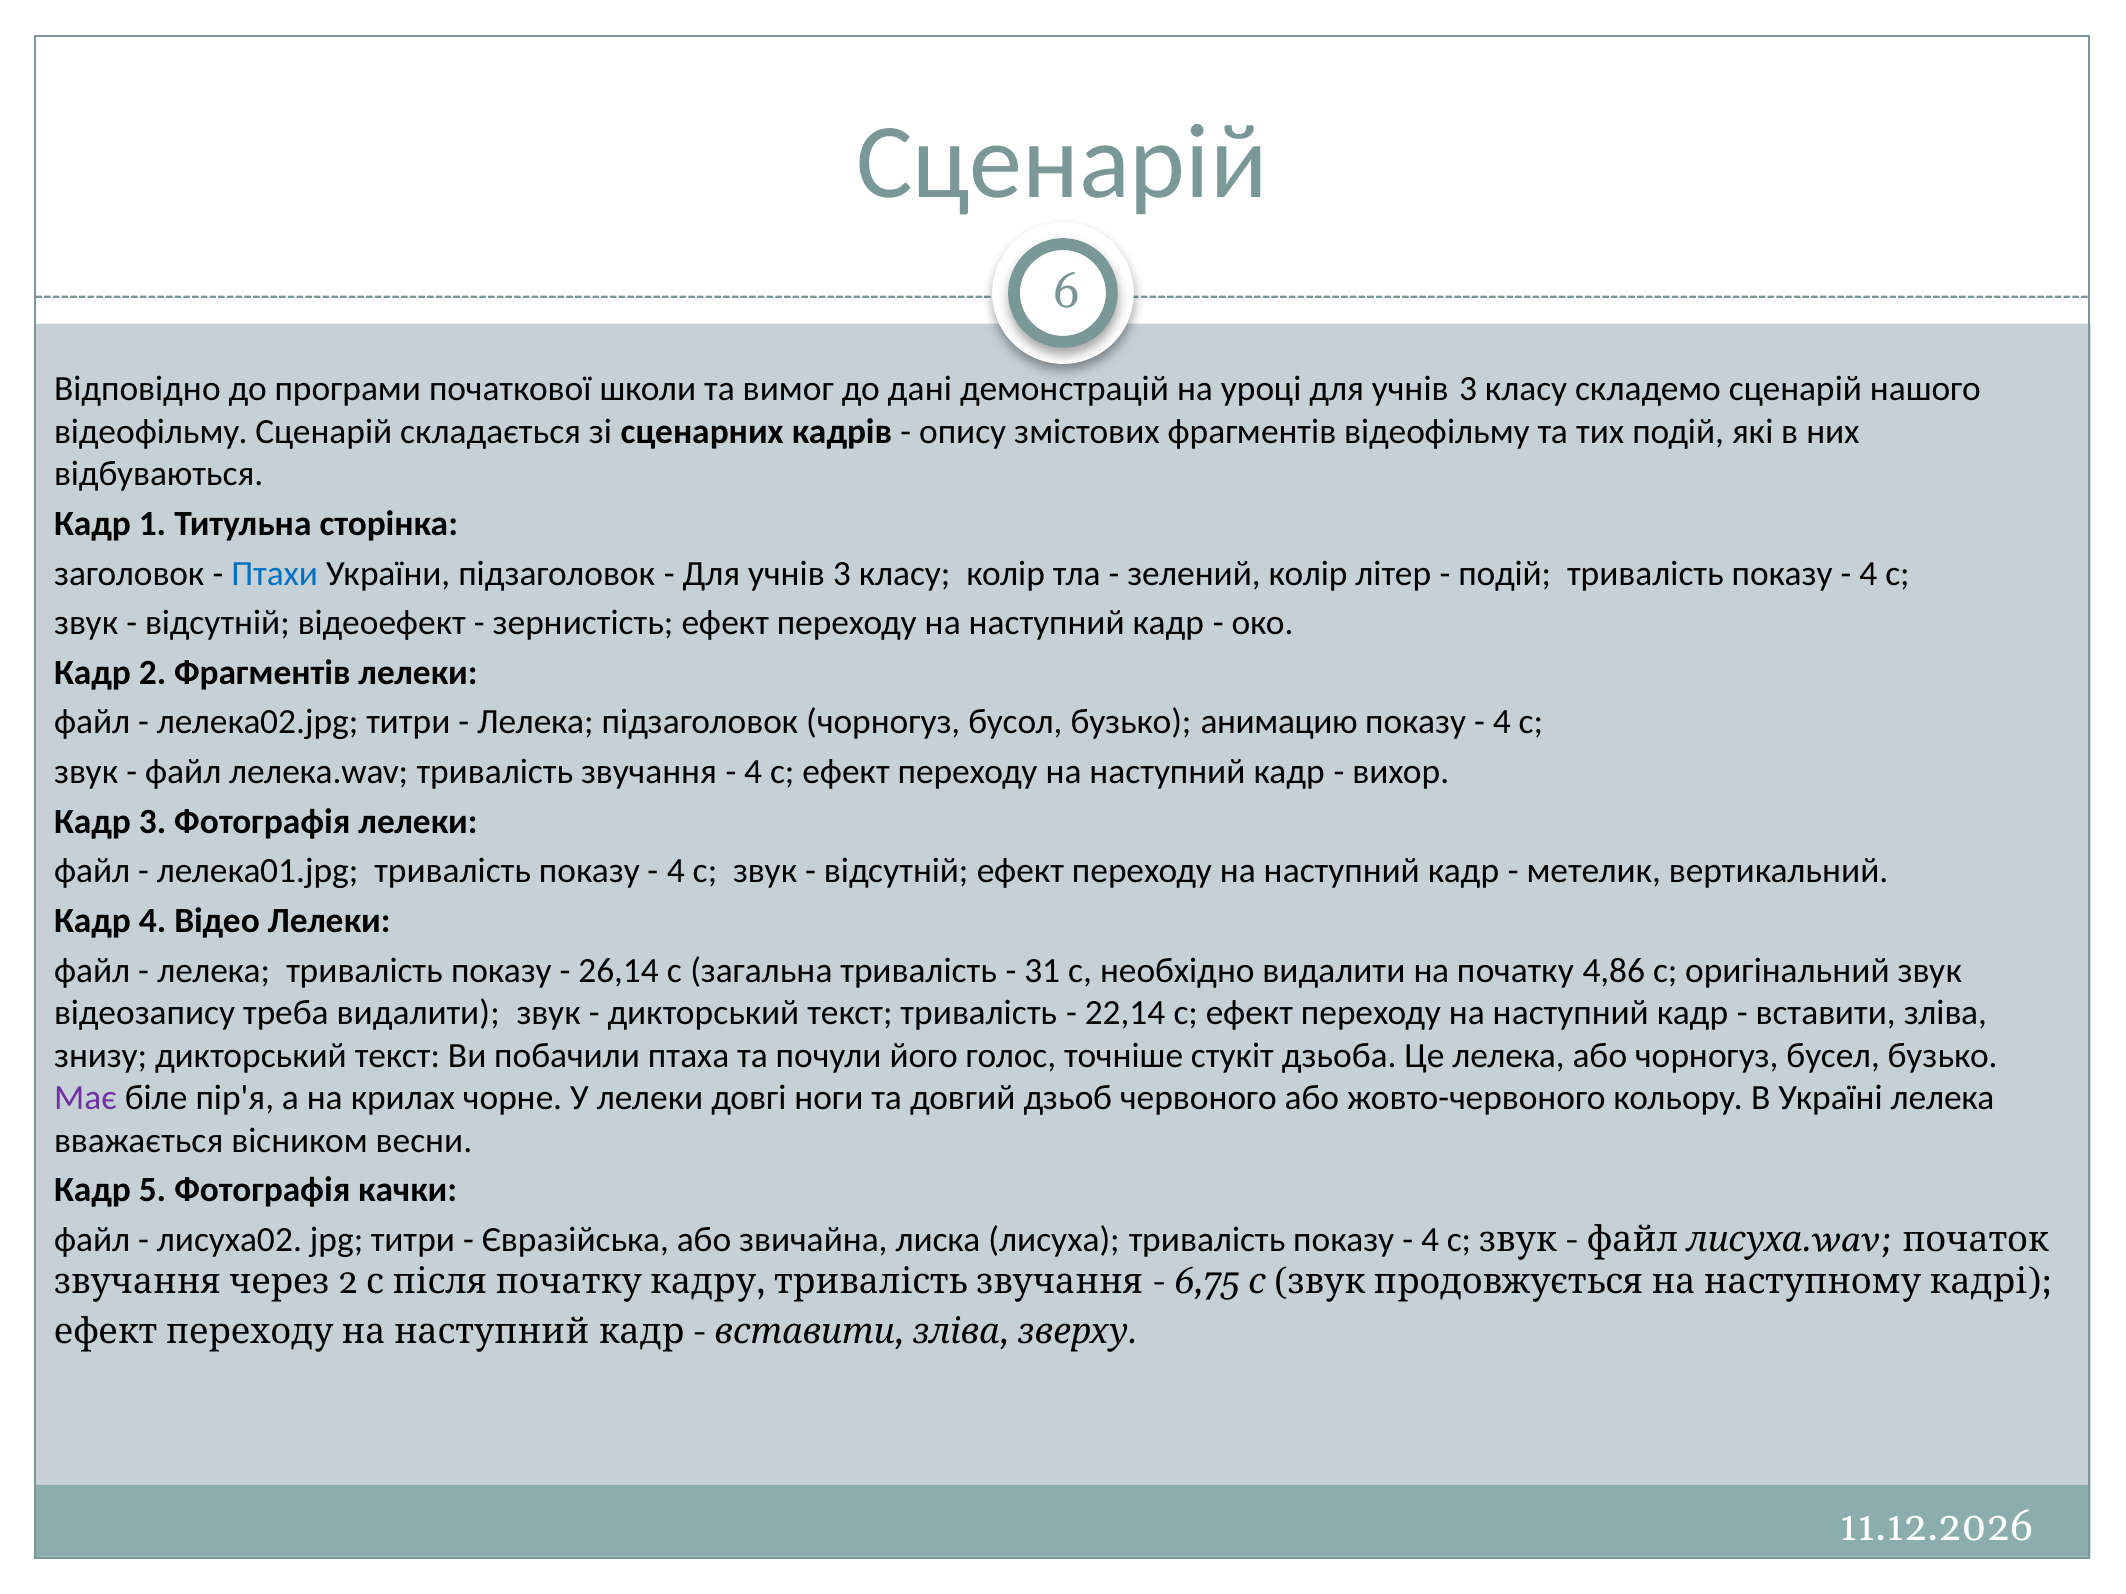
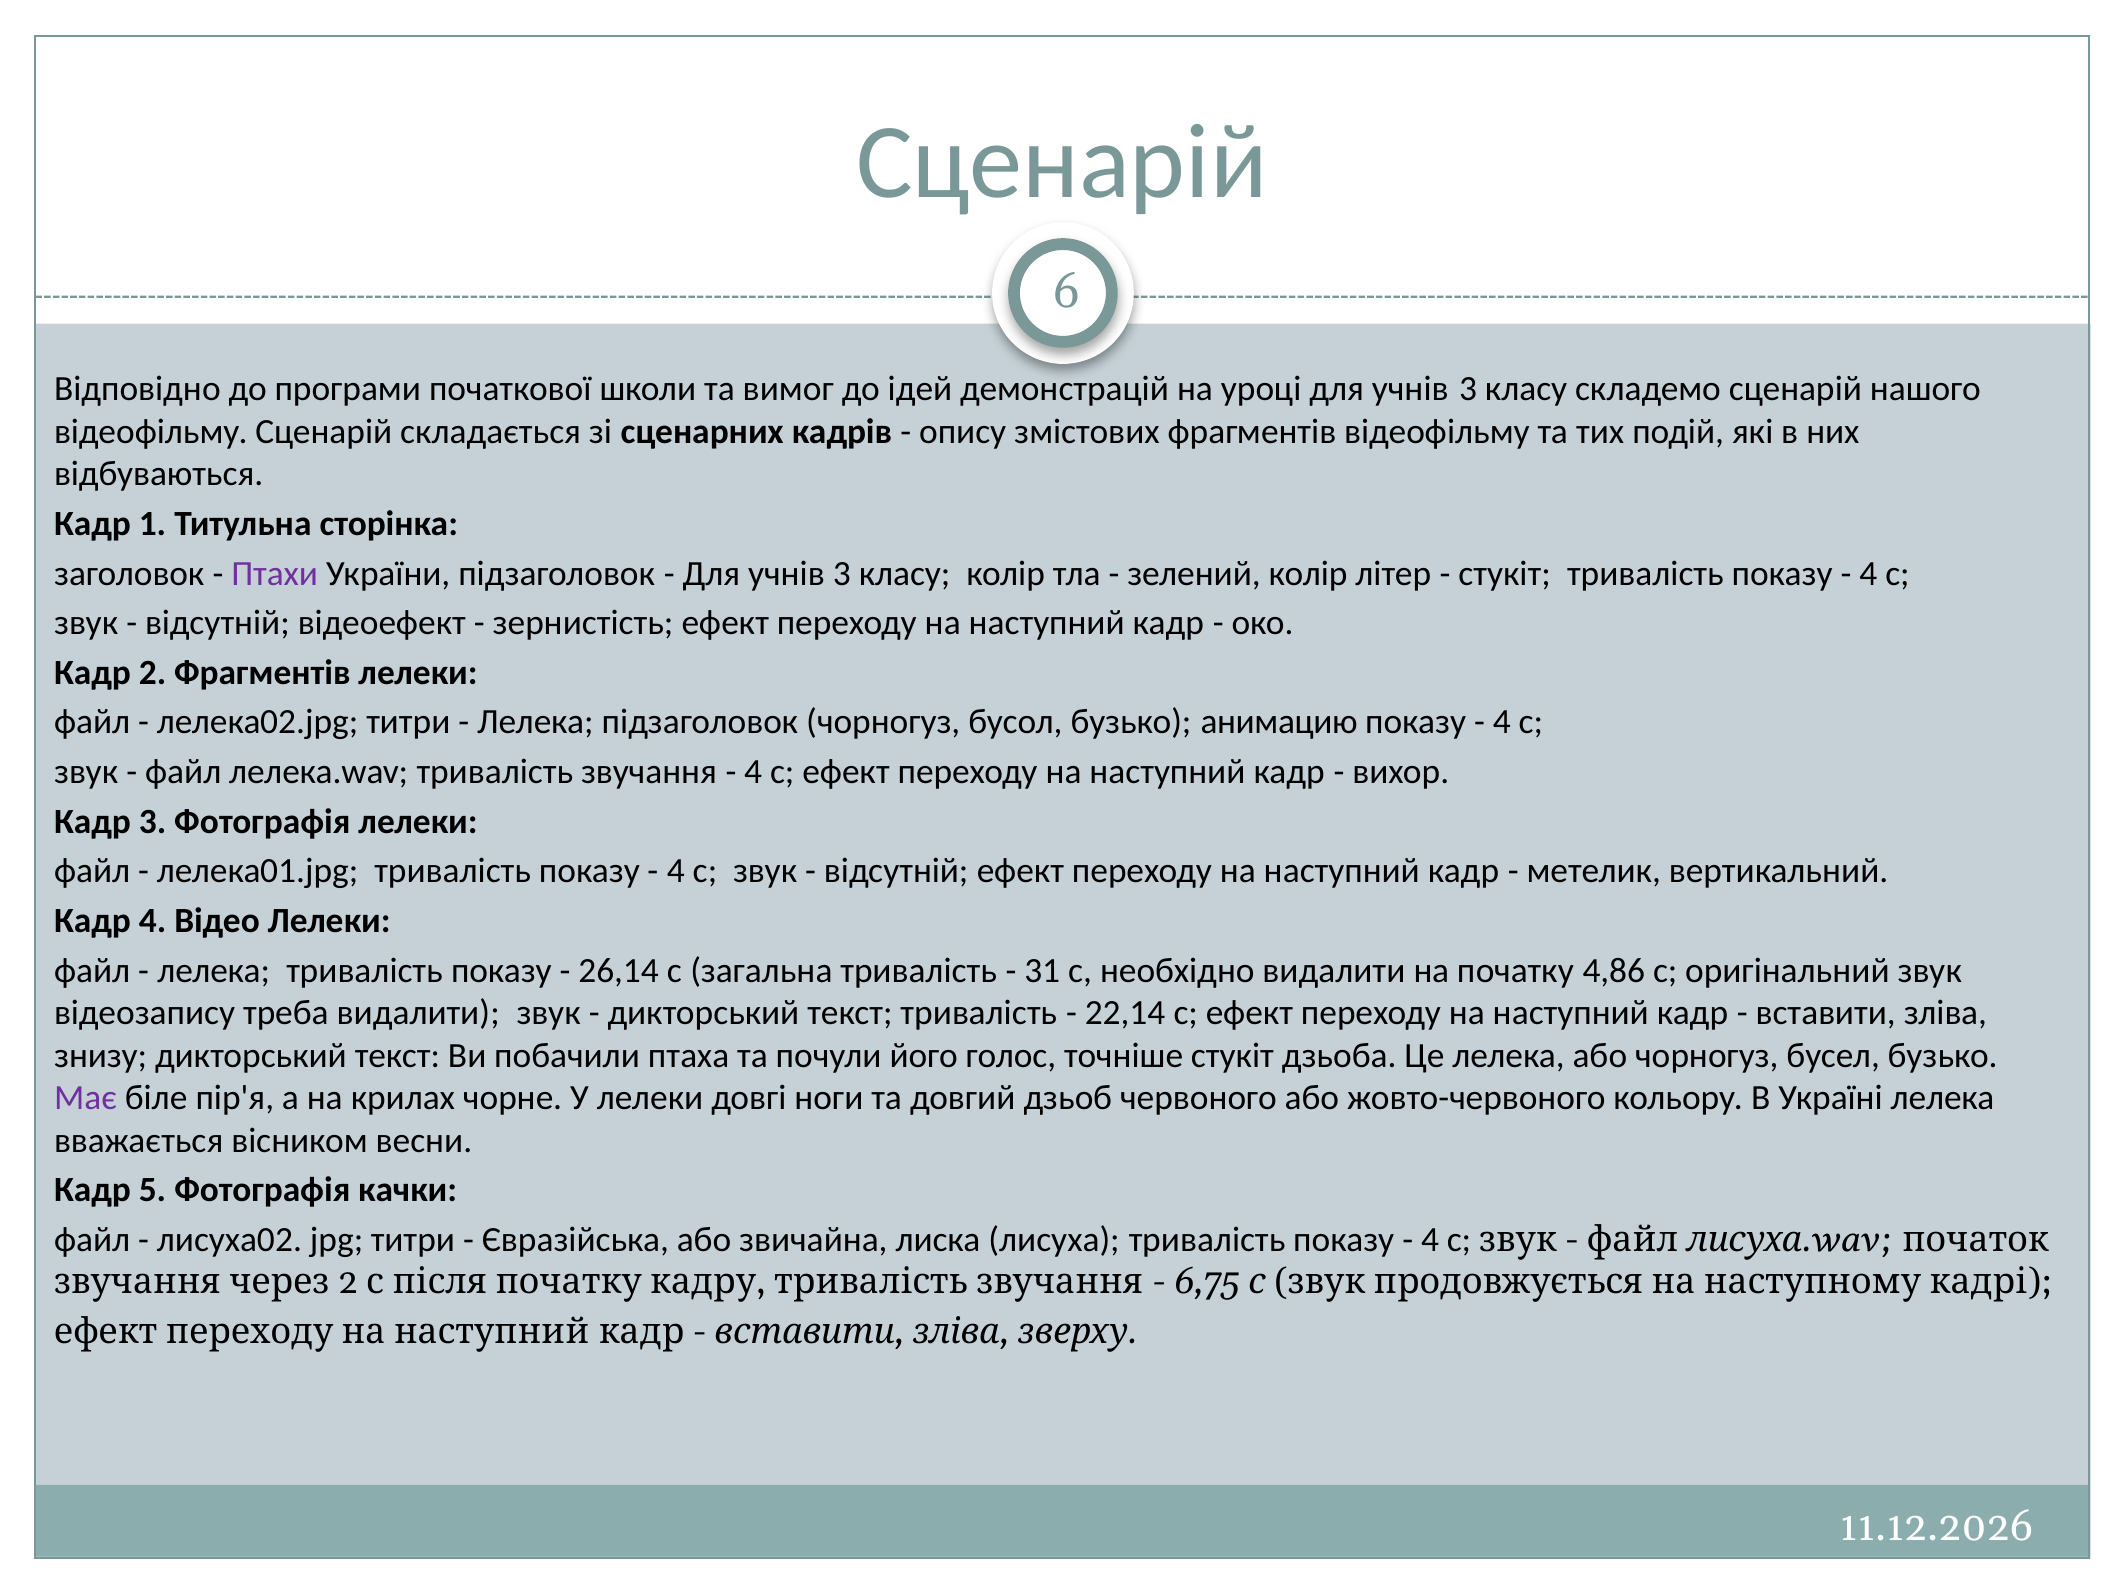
дані: дані -> ідей
Птахи colour: blue -> purple
подій at (1505, 574): подій -> стукіт
